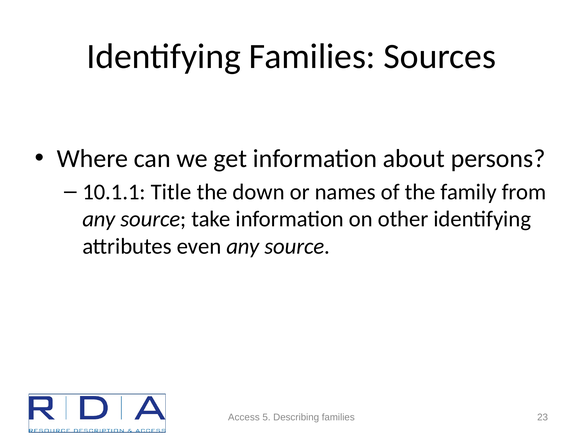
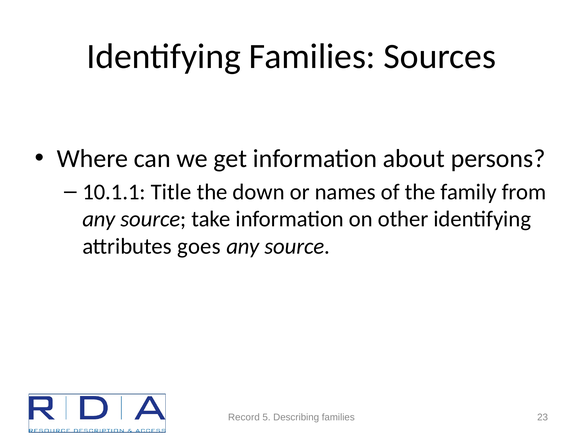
even: even -> goes
Access: Access -> Record
